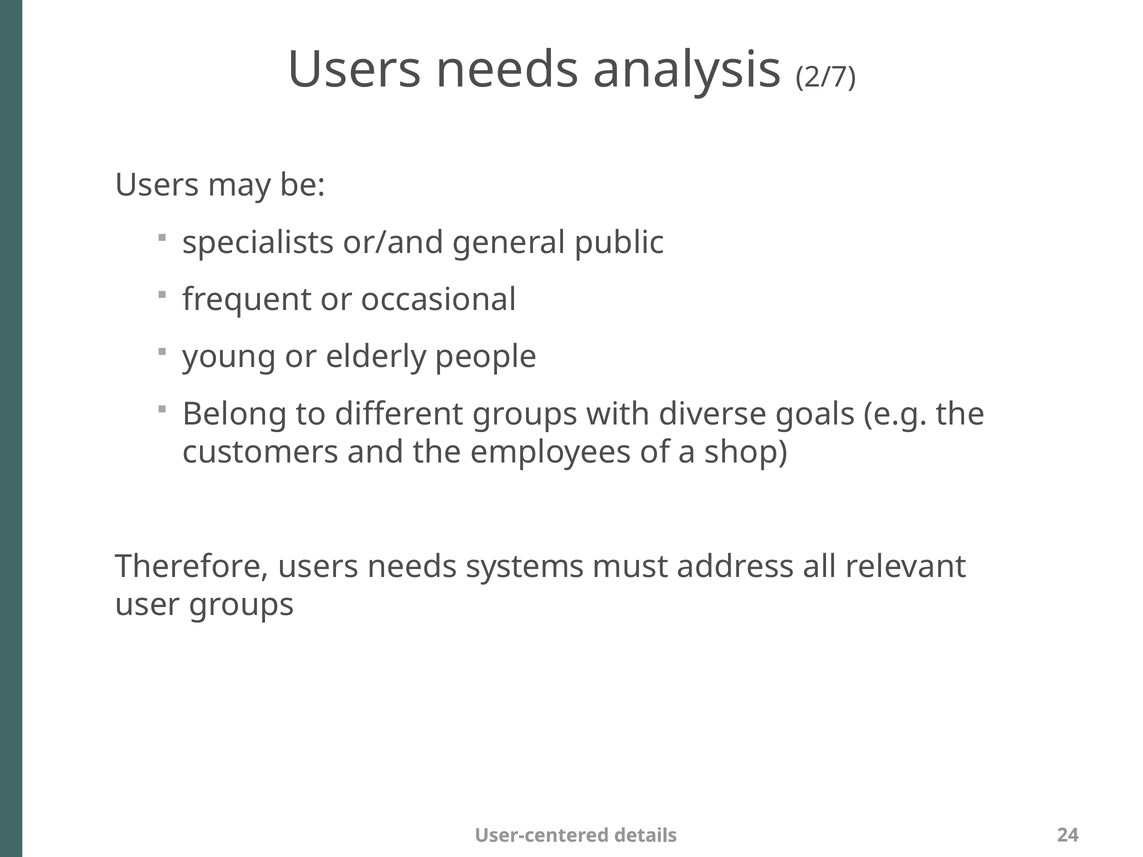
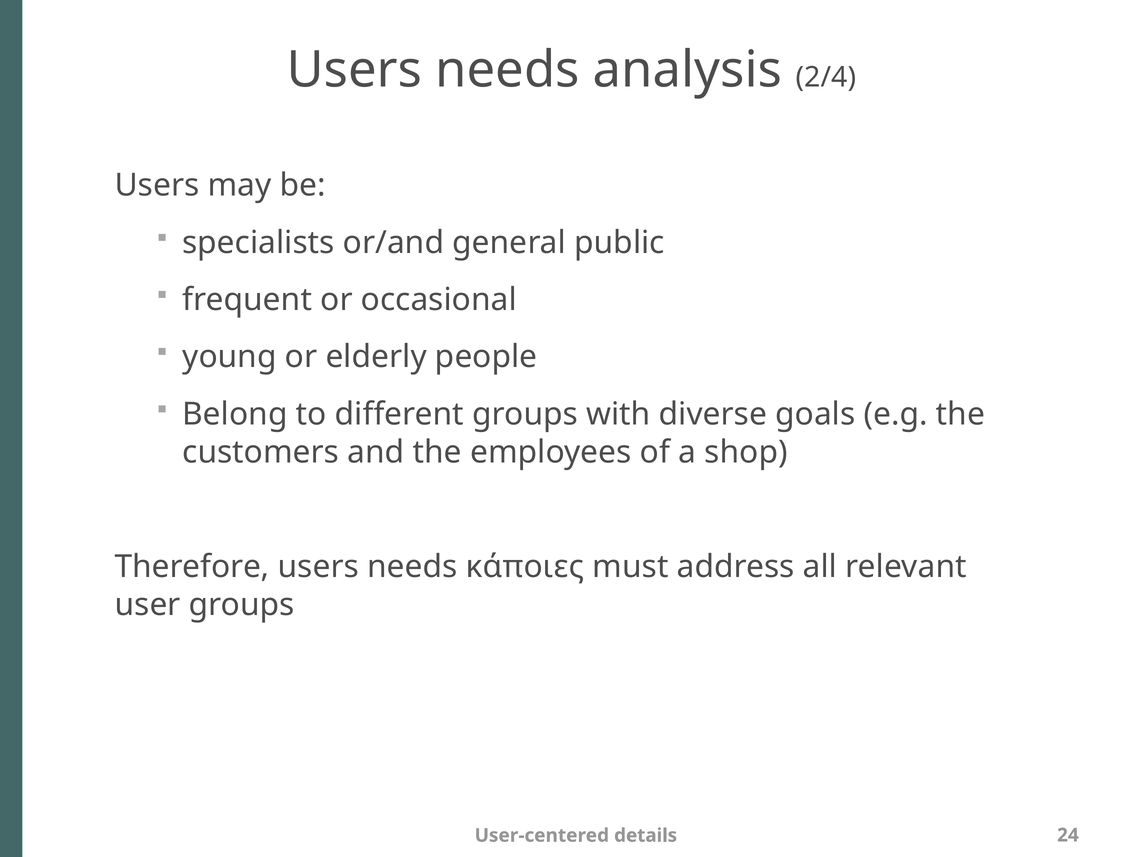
2/7: 2/7 -> 2/4
systems: systems -> κάποιες
